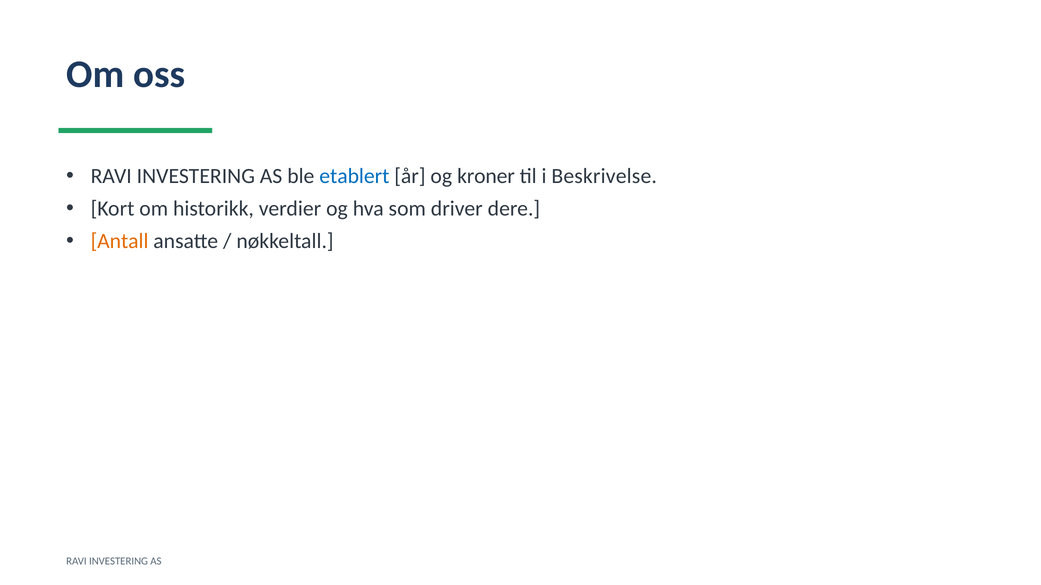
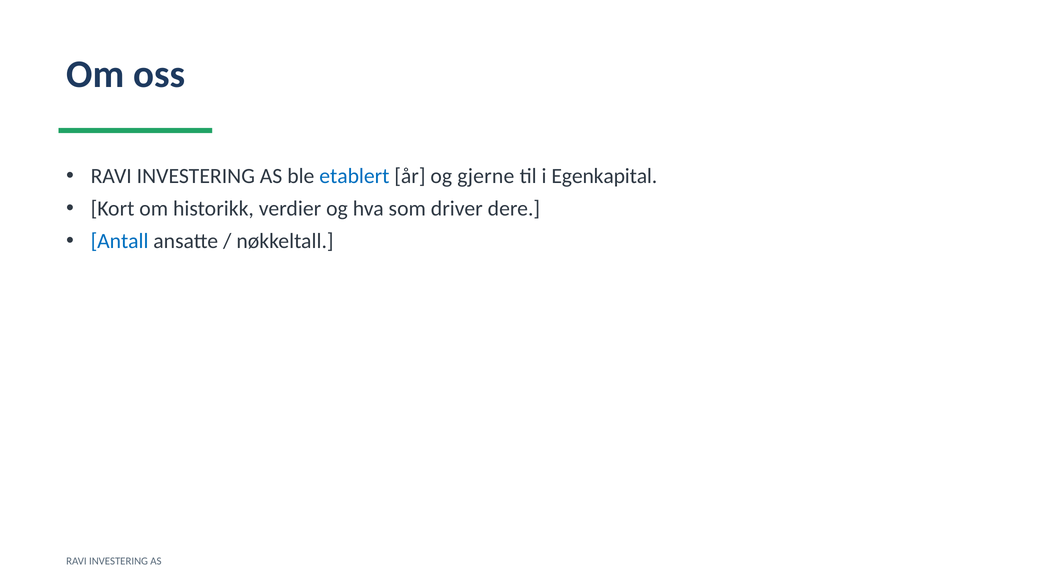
kroner: kroner -> gjerne
Beskrivelse: Beskrivelse -> Egenkapital
Antall colour: orange -> blue
